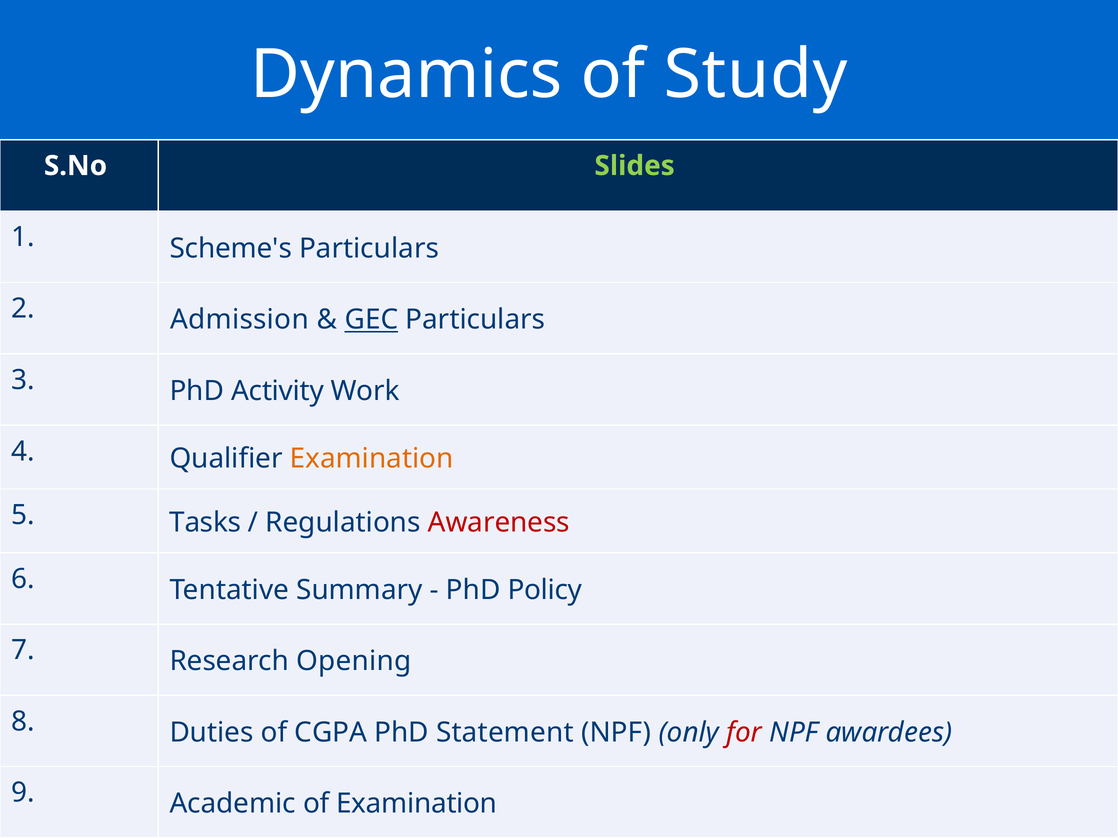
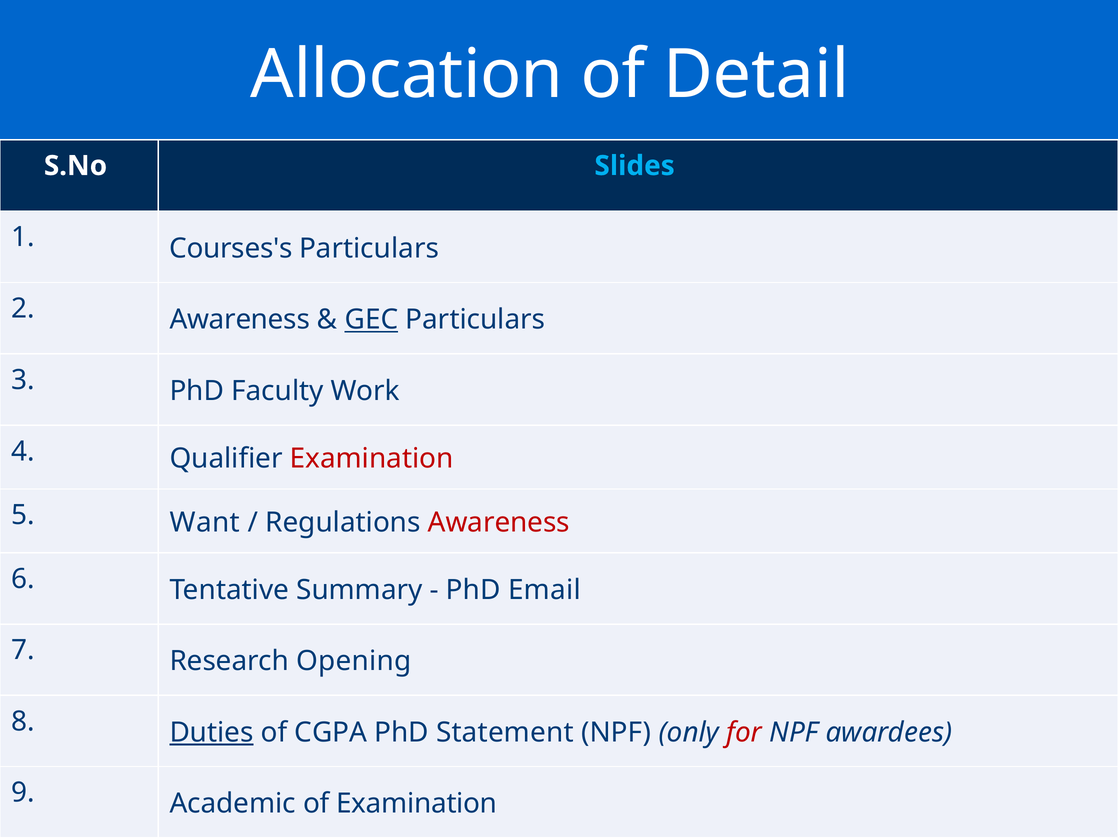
Dynamics: Dynamics -> Allocation
Study: Study -> Detail
Slides colour: light green -> light blue
Scheme's: Scheme's -> Courses's
2 Admission: Admission -> Awareness
Activity: Activity -> Faculty
Examination at (372, 459) colour: orange -> red
Tasks: Tasks -> Want
Policy: Policy -> Email
Duties underline: none -> present
